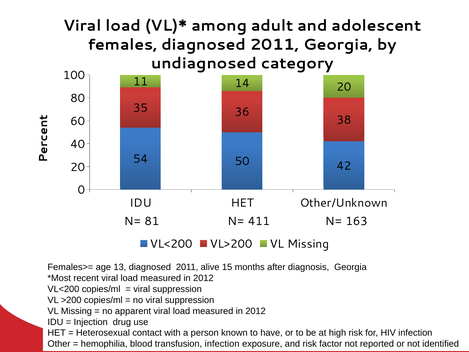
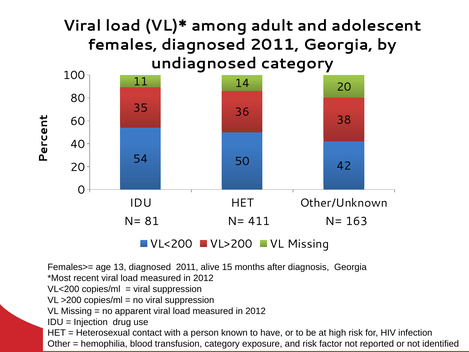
transfusion infection: infection -> category
